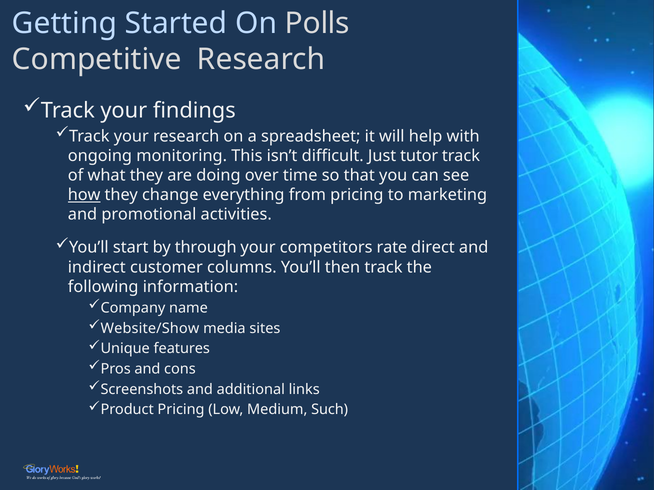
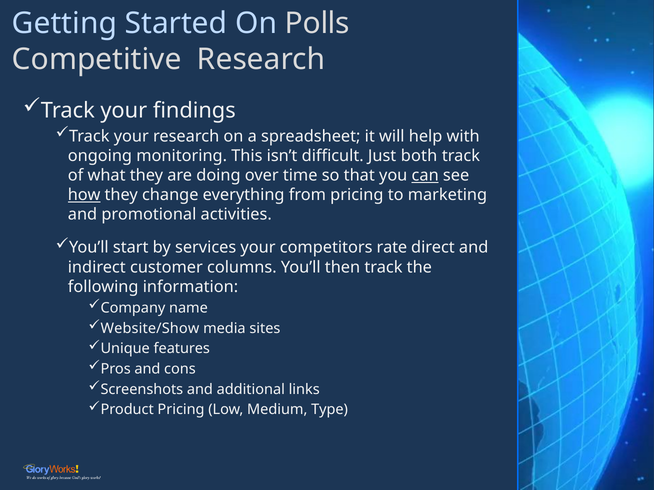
tutor: tutor -> both
can underline: none -> present
through: through -> services
Such: Such -> Type
